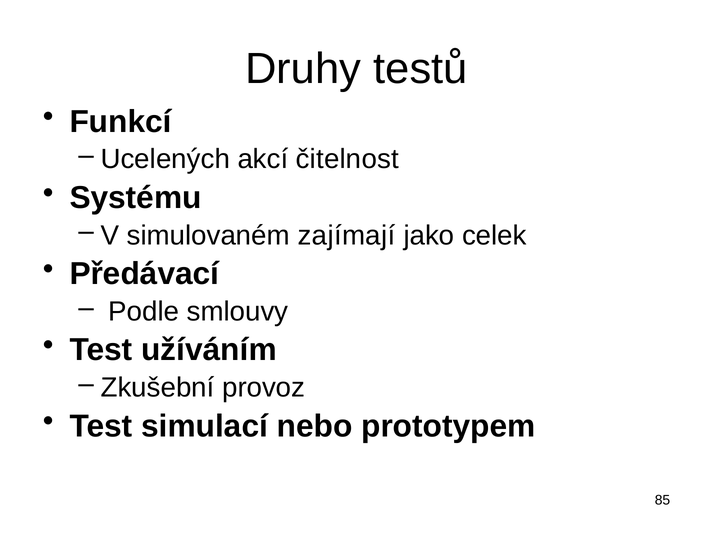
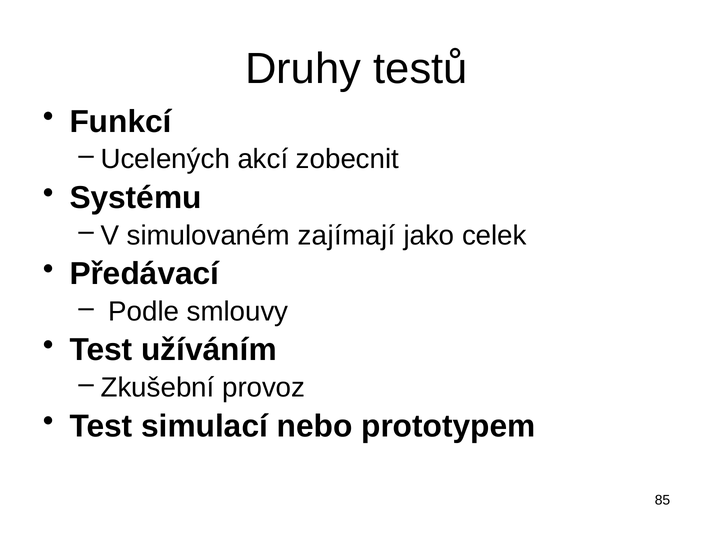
čitelnost: čitelnost -> zobecnit
